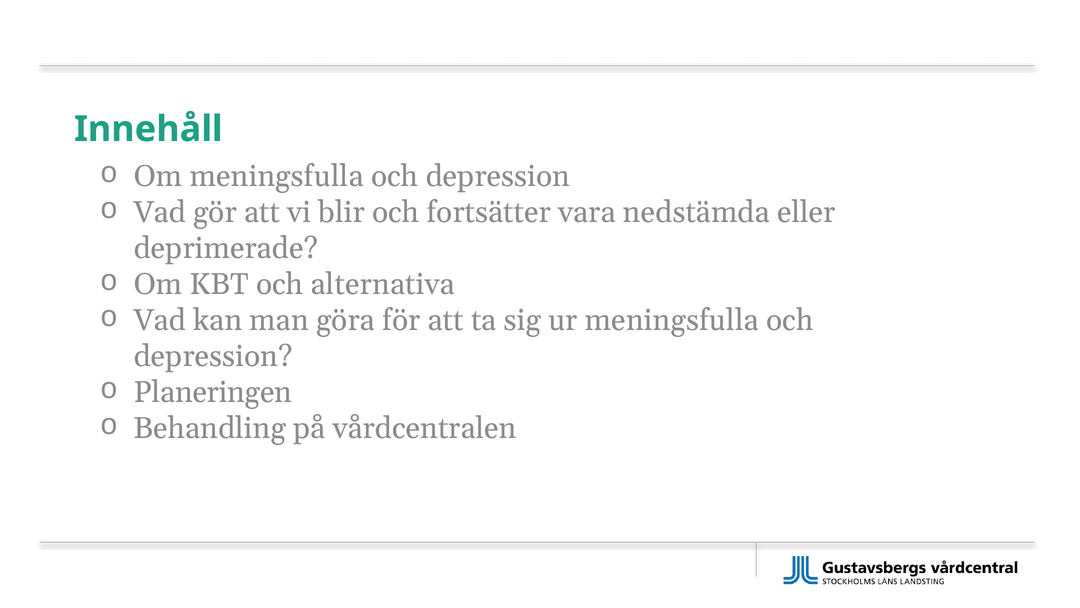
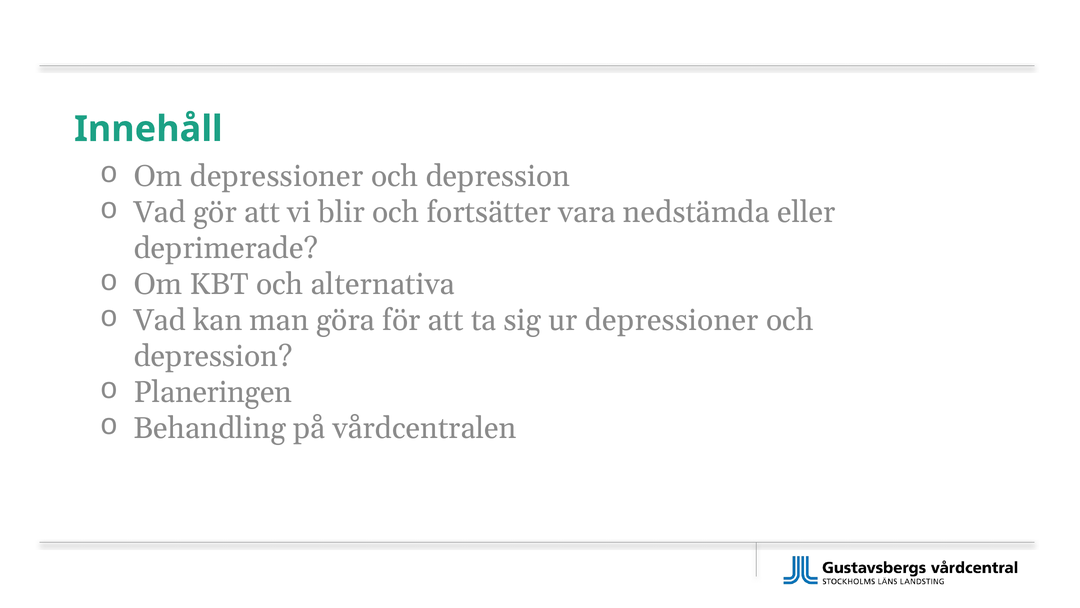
Om meningsfulla: meningsfulla -> depressioner
ur meningsfulla: meningsfulla -> depressioner
